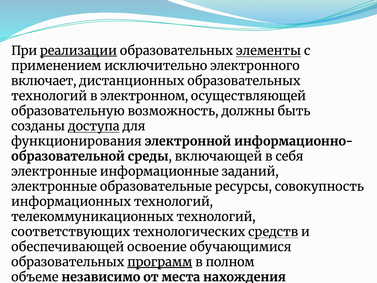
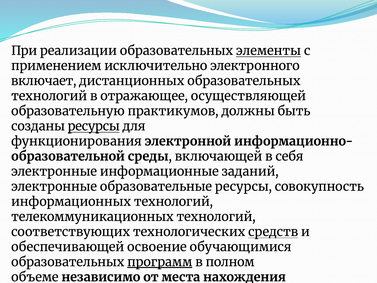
реализации underline: present -> none
электронном: электронном -> отражающее
возможность: возможность -> практикумов
созданы доступа: доступа -> ресурсы
